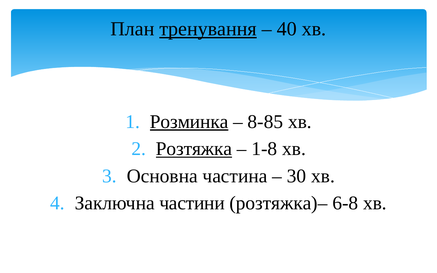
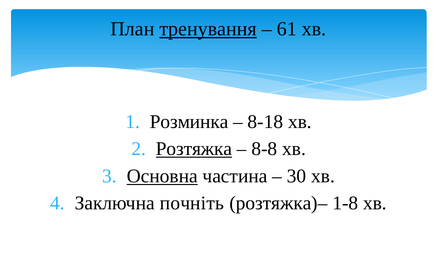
40: 40 -> 61
Розминка underline: present -> none
8-85: 8-85 -> 8-18
1-8: 1-8 -> 8-8
Основна underline: none -> present
частини: частини -> почніть
6-8: 6-8 -> 1-8
